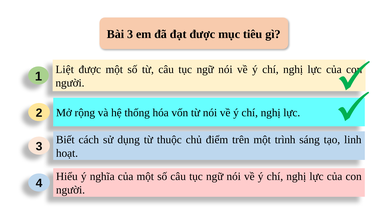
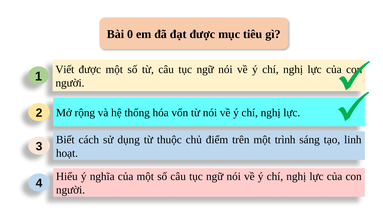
Bài 3: 3 -> 0
Liệt: Liệt -> Viết
